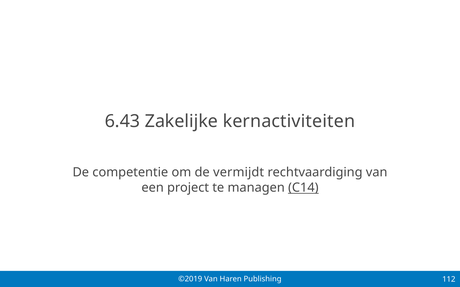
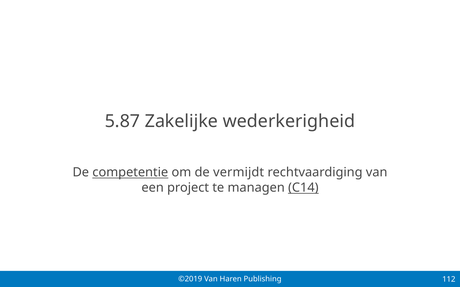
6.43: 6.43 -> 5.87
kernactiviteiten: kernactiviteiten -> wederkerigheid
competentie underline: none -> present
